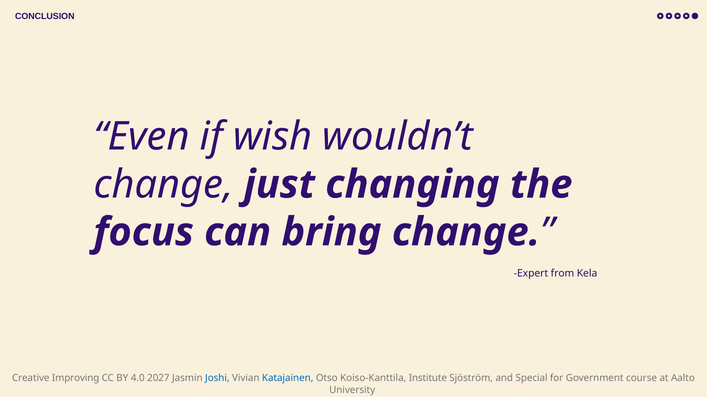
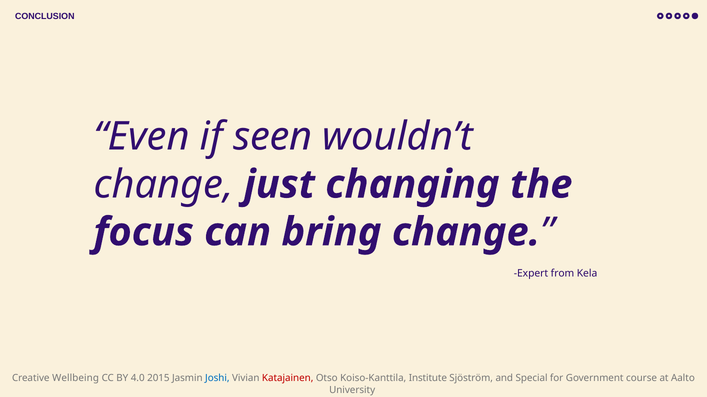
wish: wish -> seen
Improving: Improving -> Wellbeing
2027: 2027 -> 2015
Katajainen colour: blue -> red
